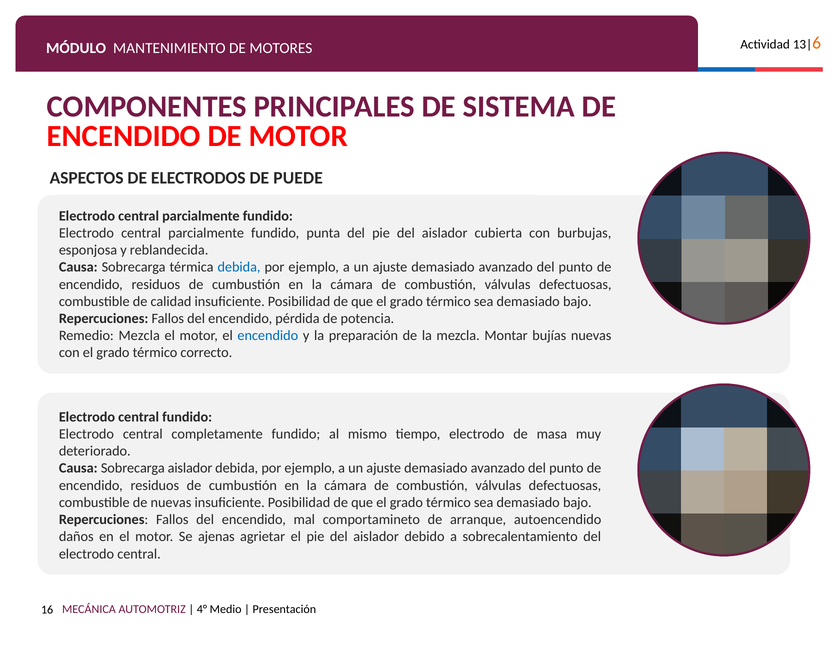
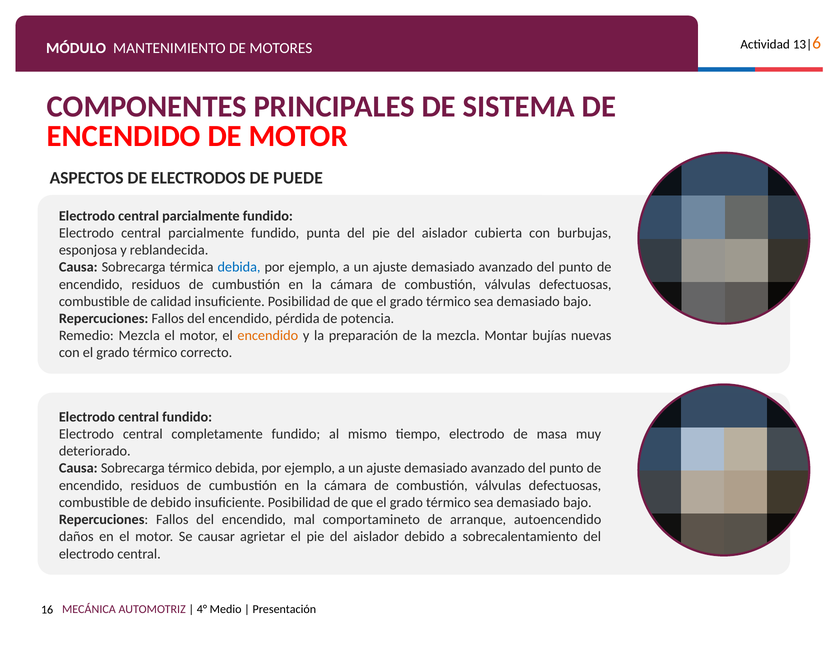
encendido at (268, 336) colour: blue -> orange
Sobrecarga aislador: aislador -> térmico
de nuevas: nuevas -> debido
ajenas: ajenas -> causar
